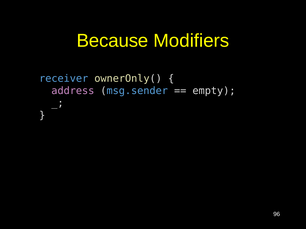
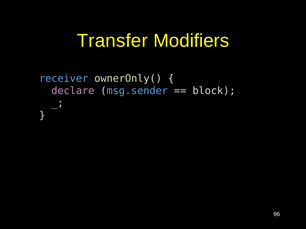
Because: Because -> Transfer
address: address -> declare
empty: empty -> block
